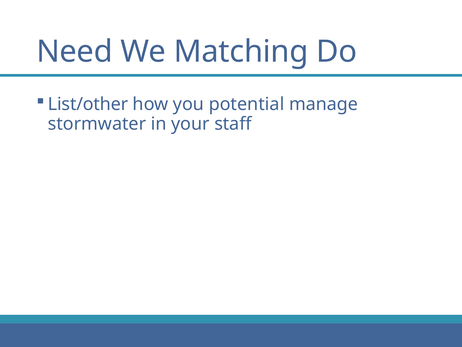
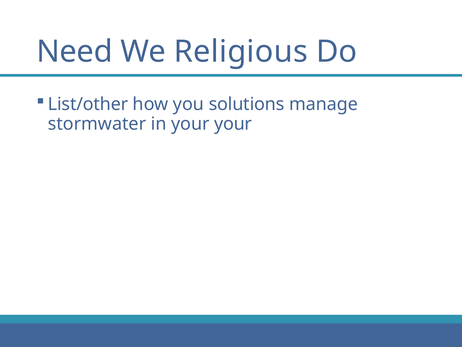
Matching: Matching -> Religious
potential: potential -> solutions
your staff: staff -> your
